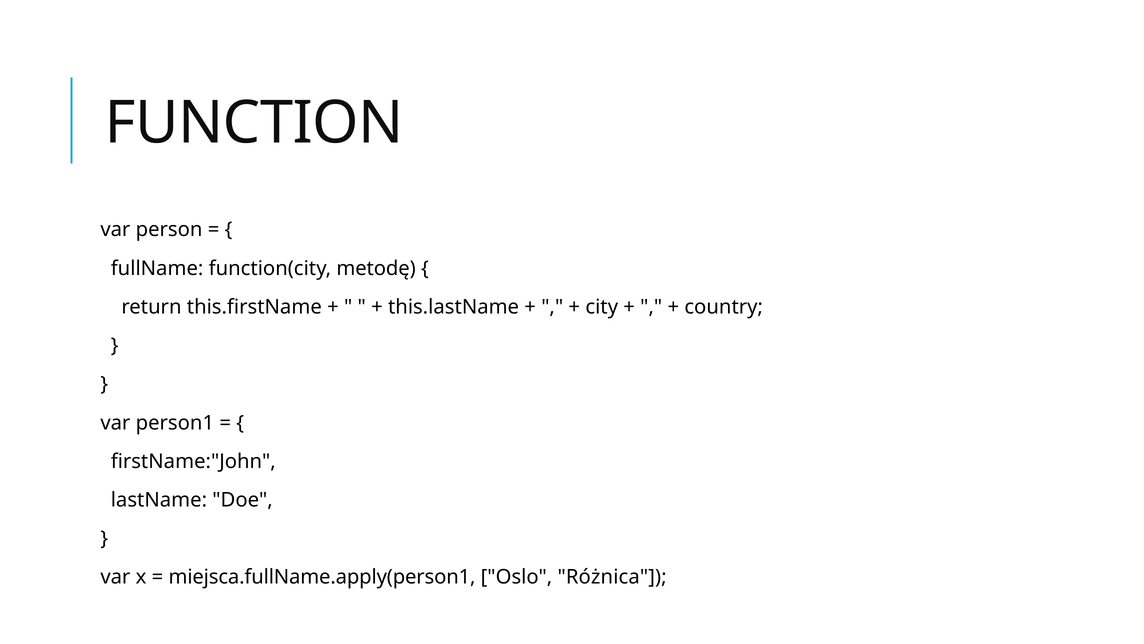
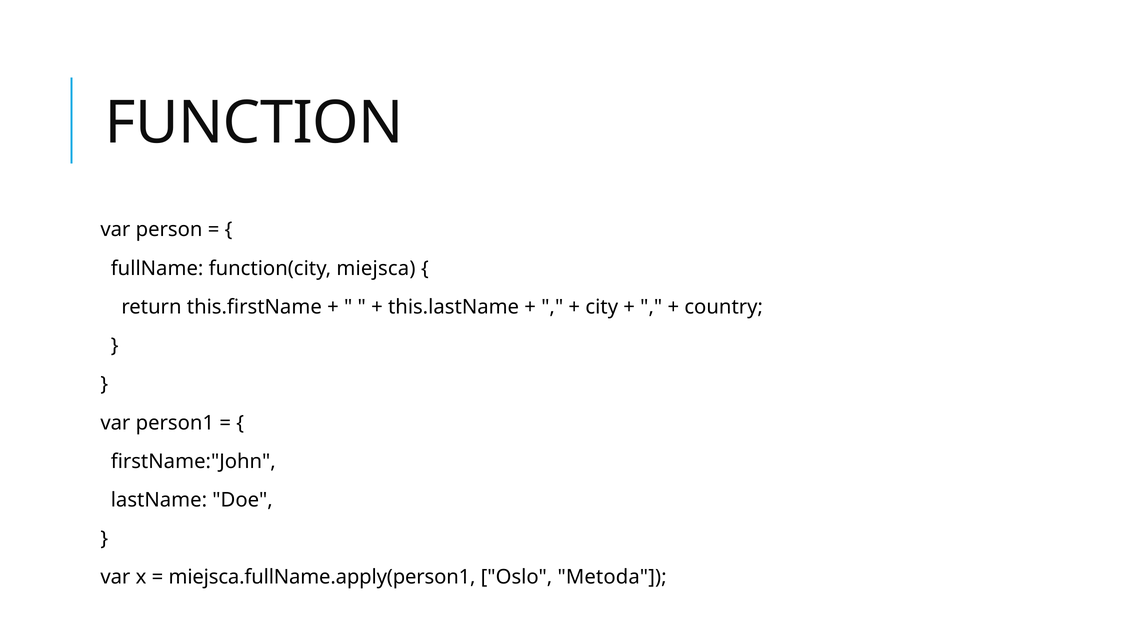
metodę: metodę -> miejsca
Różnica: Różnica -> Metoda
